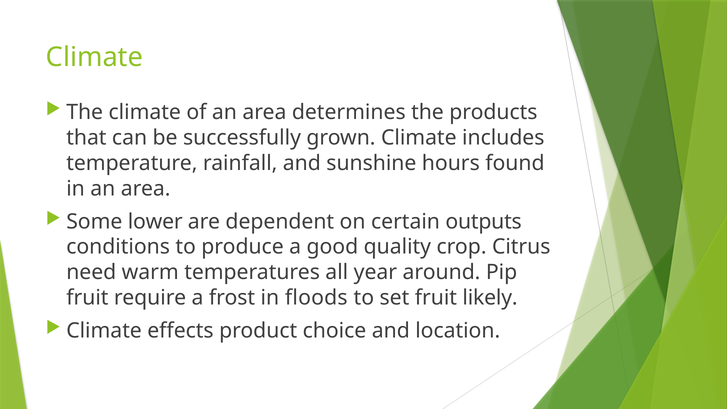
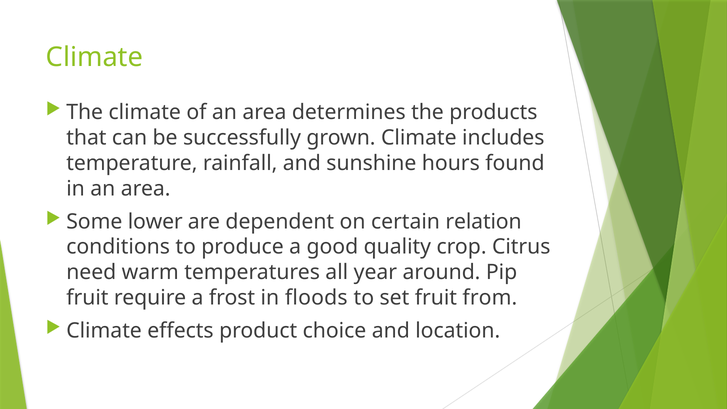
outputs: outputs -> relation
likely: likely -> from
